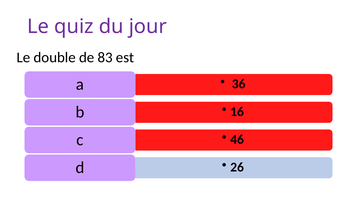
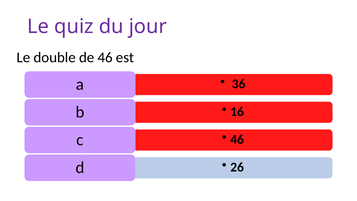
de 83: 83 -> 46
